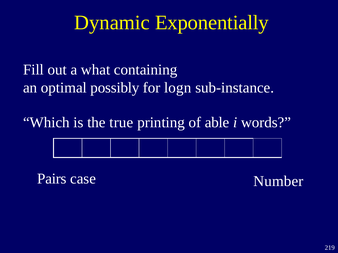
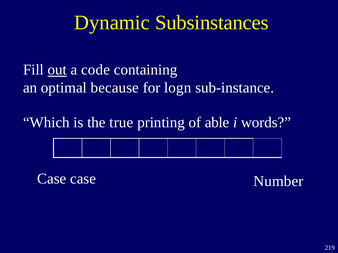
Exponentially: Exponentially -> Subsinstances
out underline: none -> present
what: what -> code
possibly: possibly -> because
Pairs at (52, 179): Pairs -> Case
